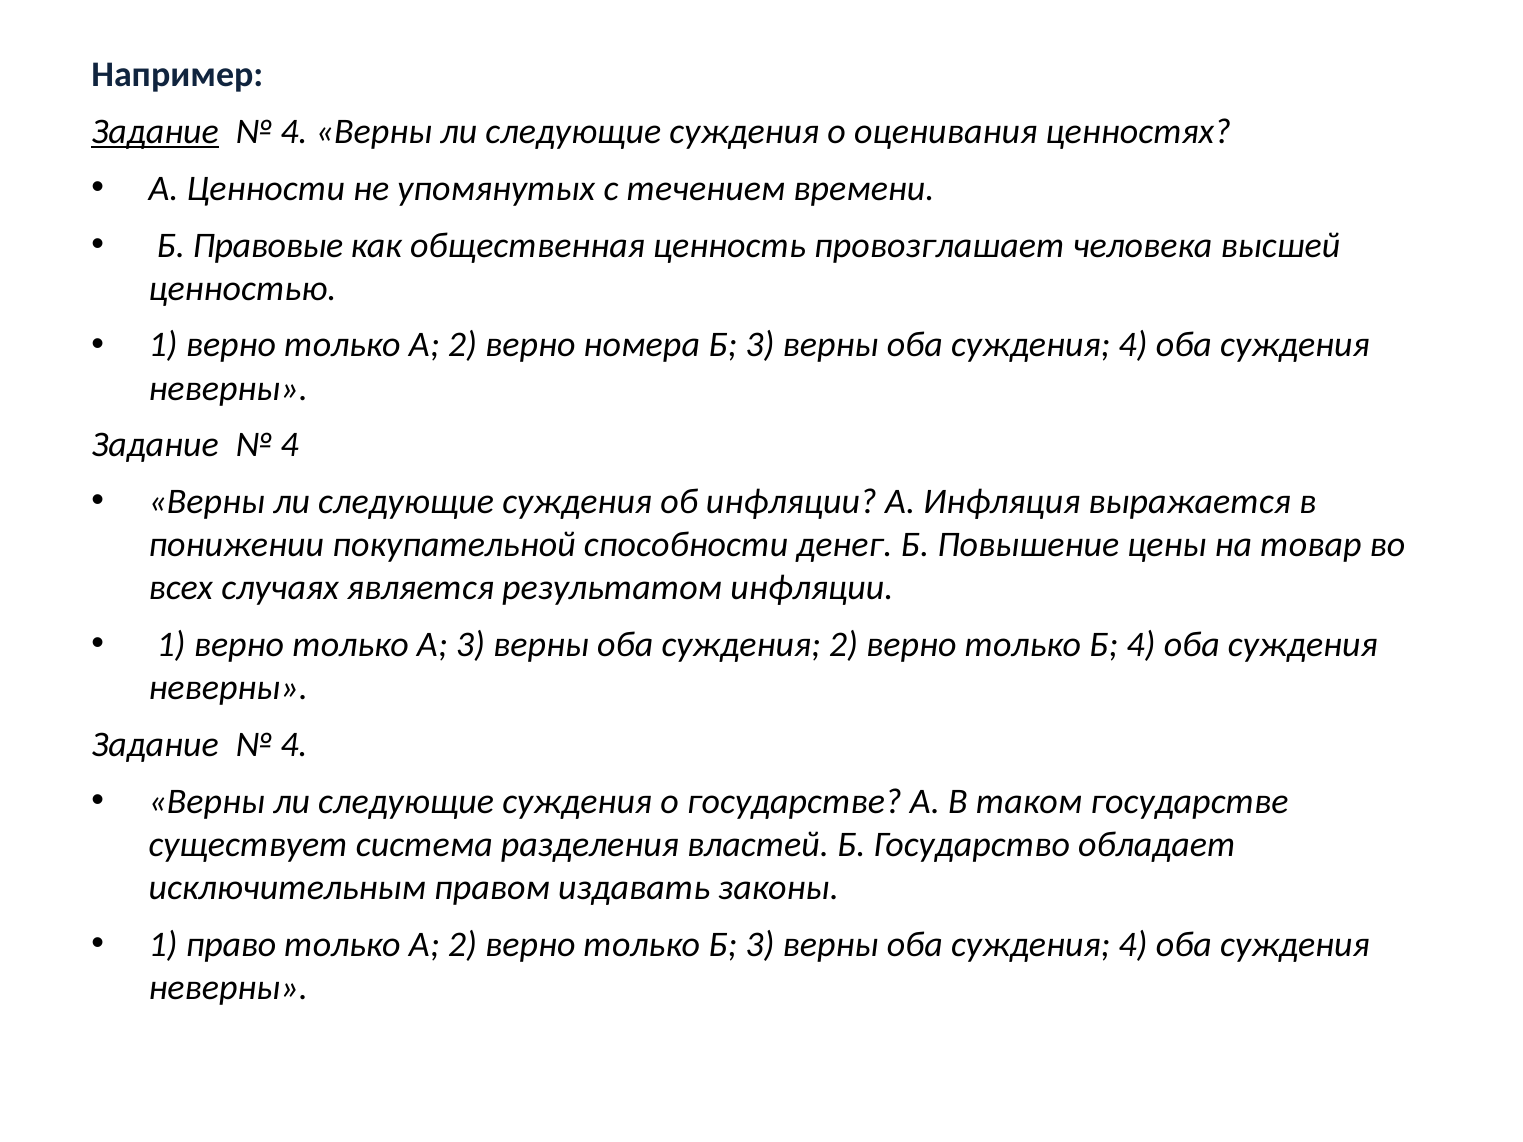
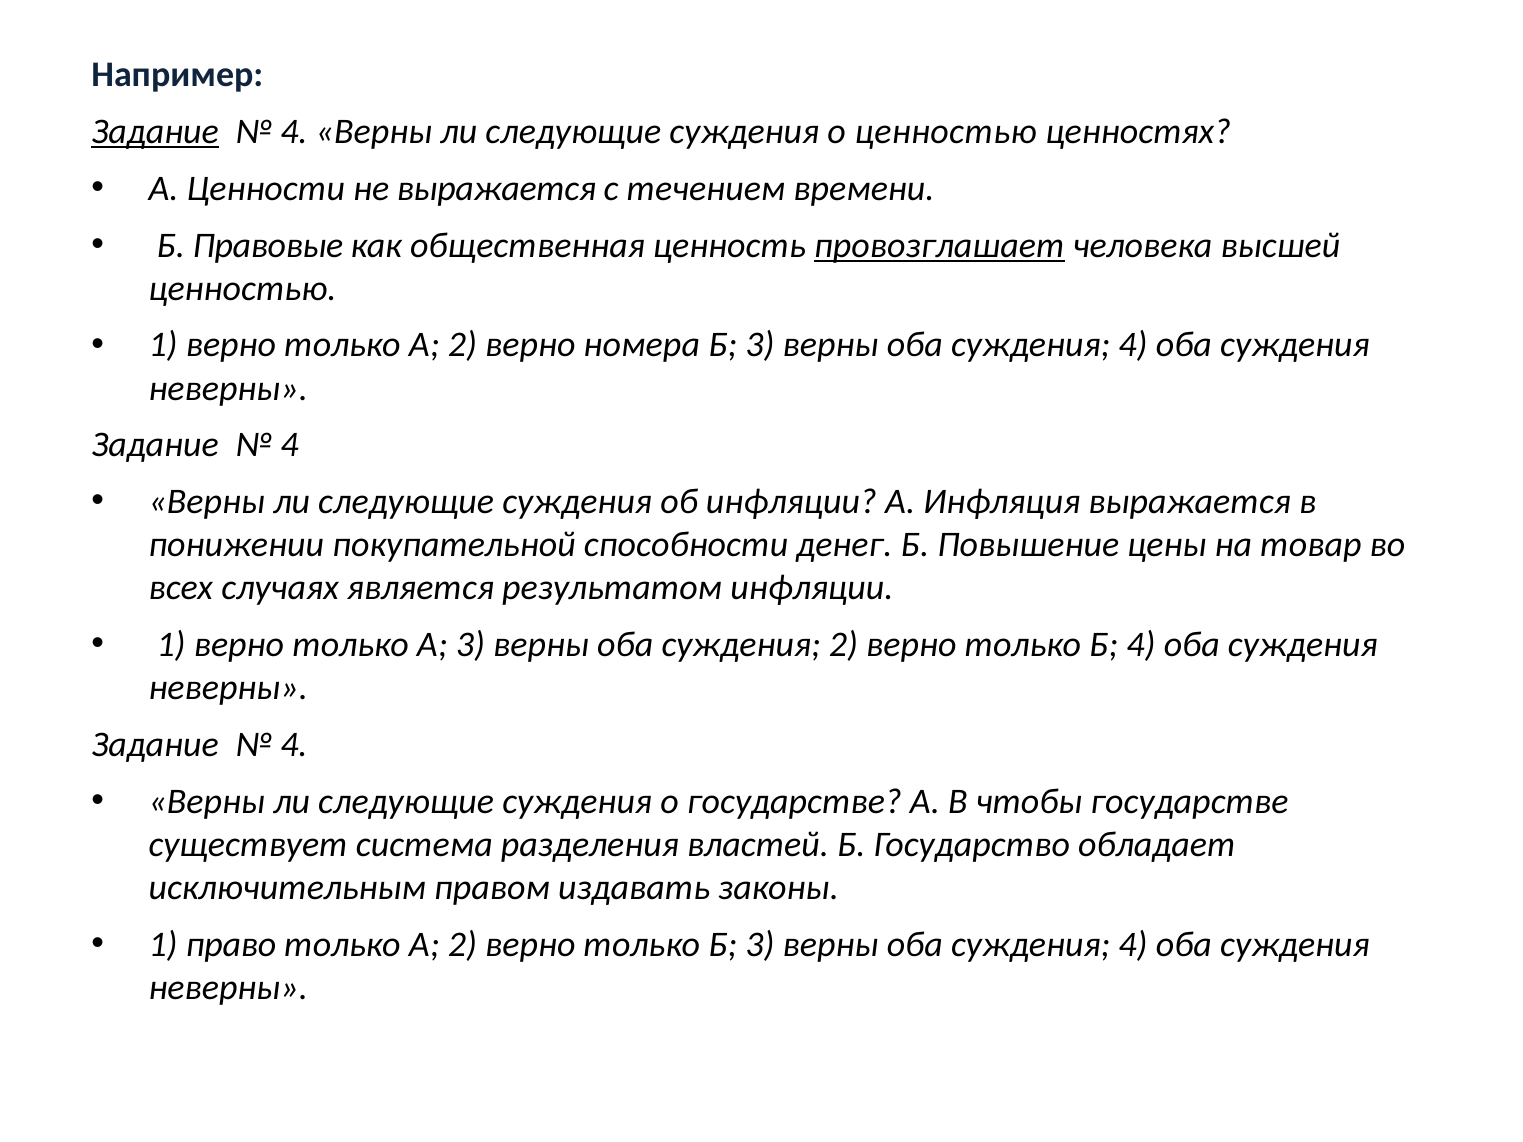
о оценивания: оценивания -> ценностью
не упомянутых: упомянутых -> выражается
провозглашает underline: none -> present
таком: таком -> чтобы
